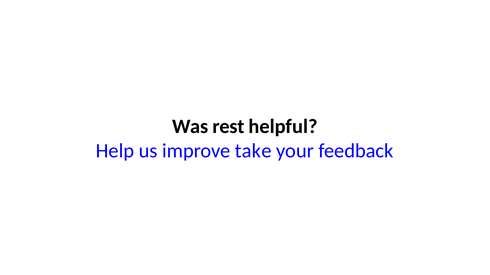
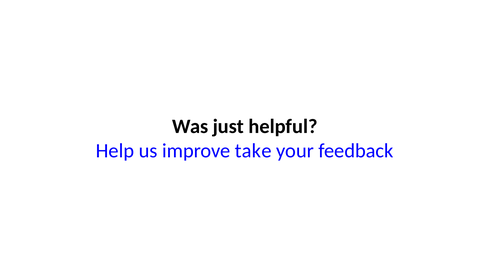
rest: rest -> just
